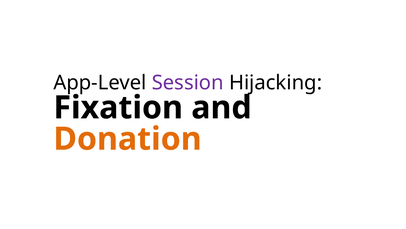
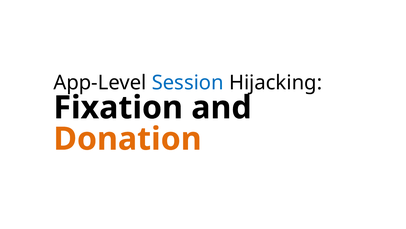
Session colour: purple -> blue
